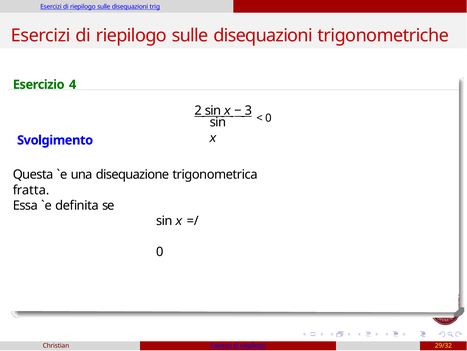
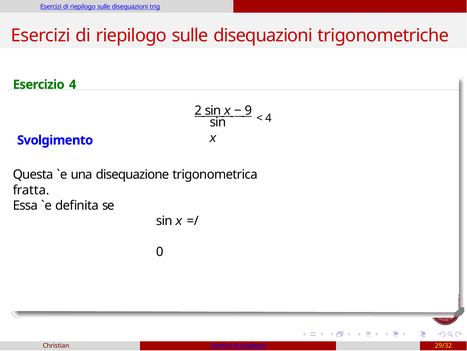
3: 3 -> 9
0 at (268, 118): 0 -> 4
